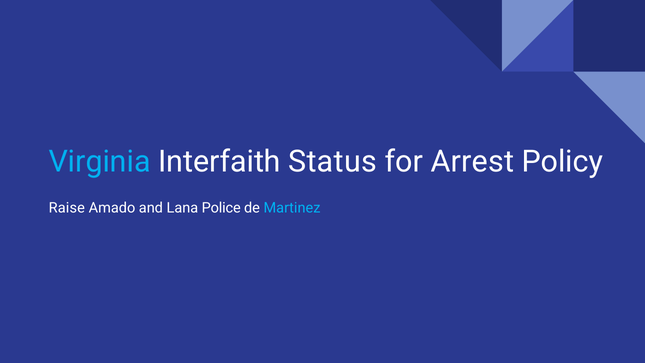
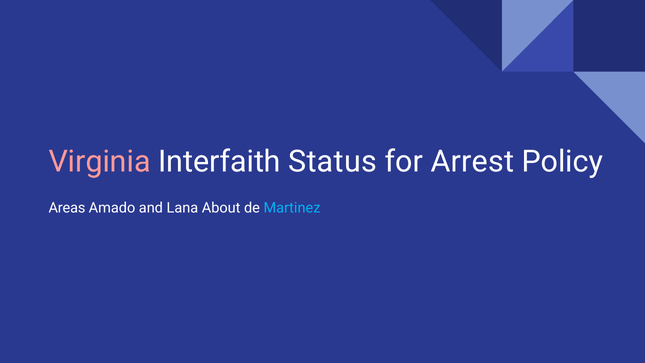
Virginia colour: light blue -> pink
Raise: Raise -> Areas
Police: Police -> About
